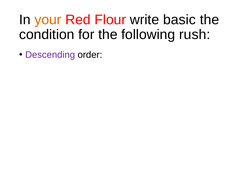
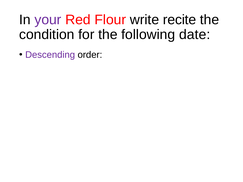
your colour: orange -> purple
basic: basic -> recite
rush: rush -> date
